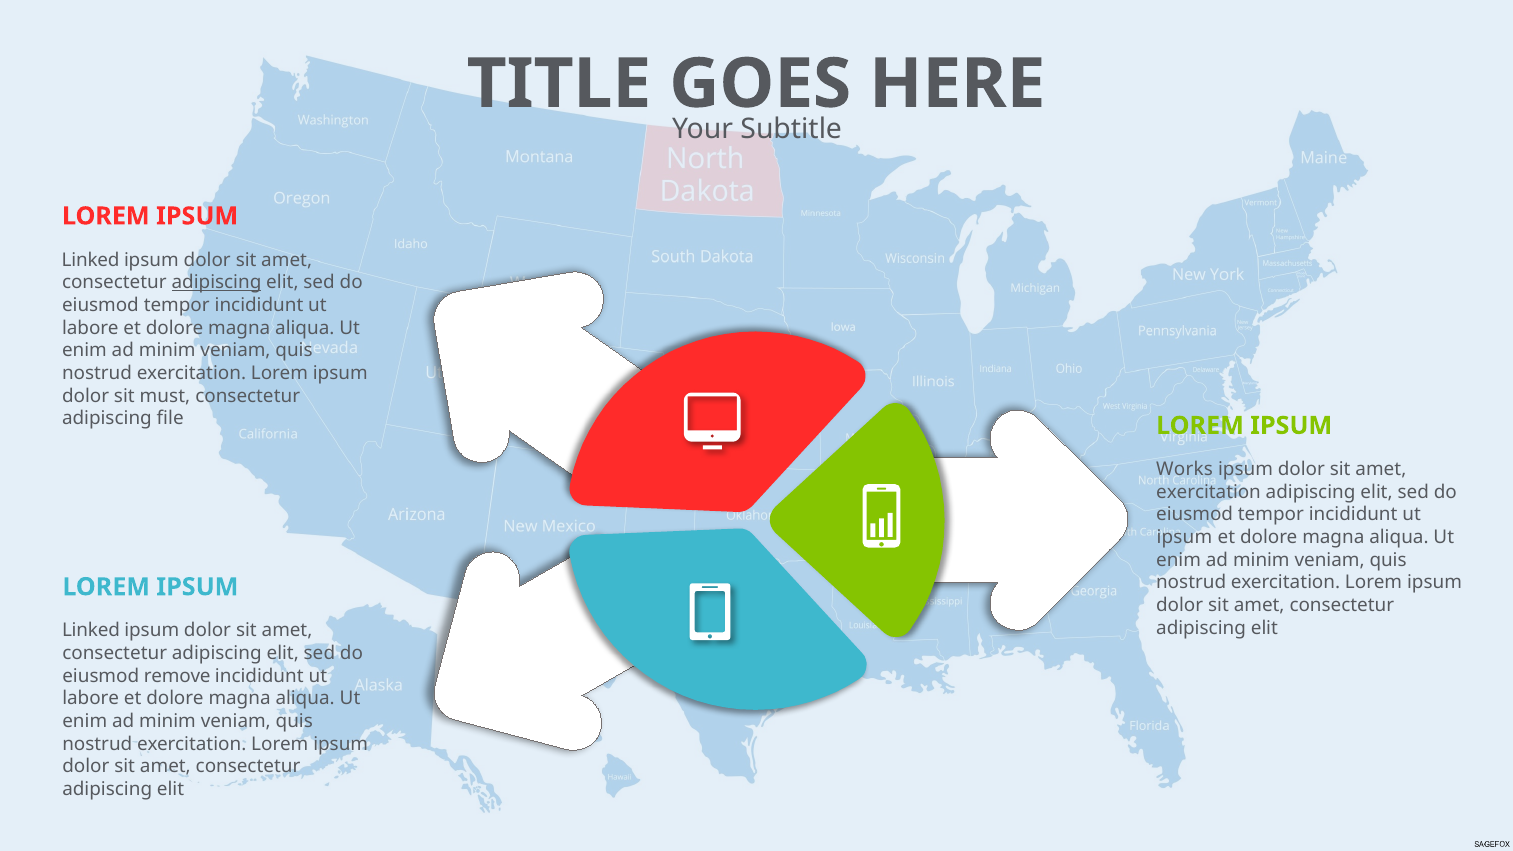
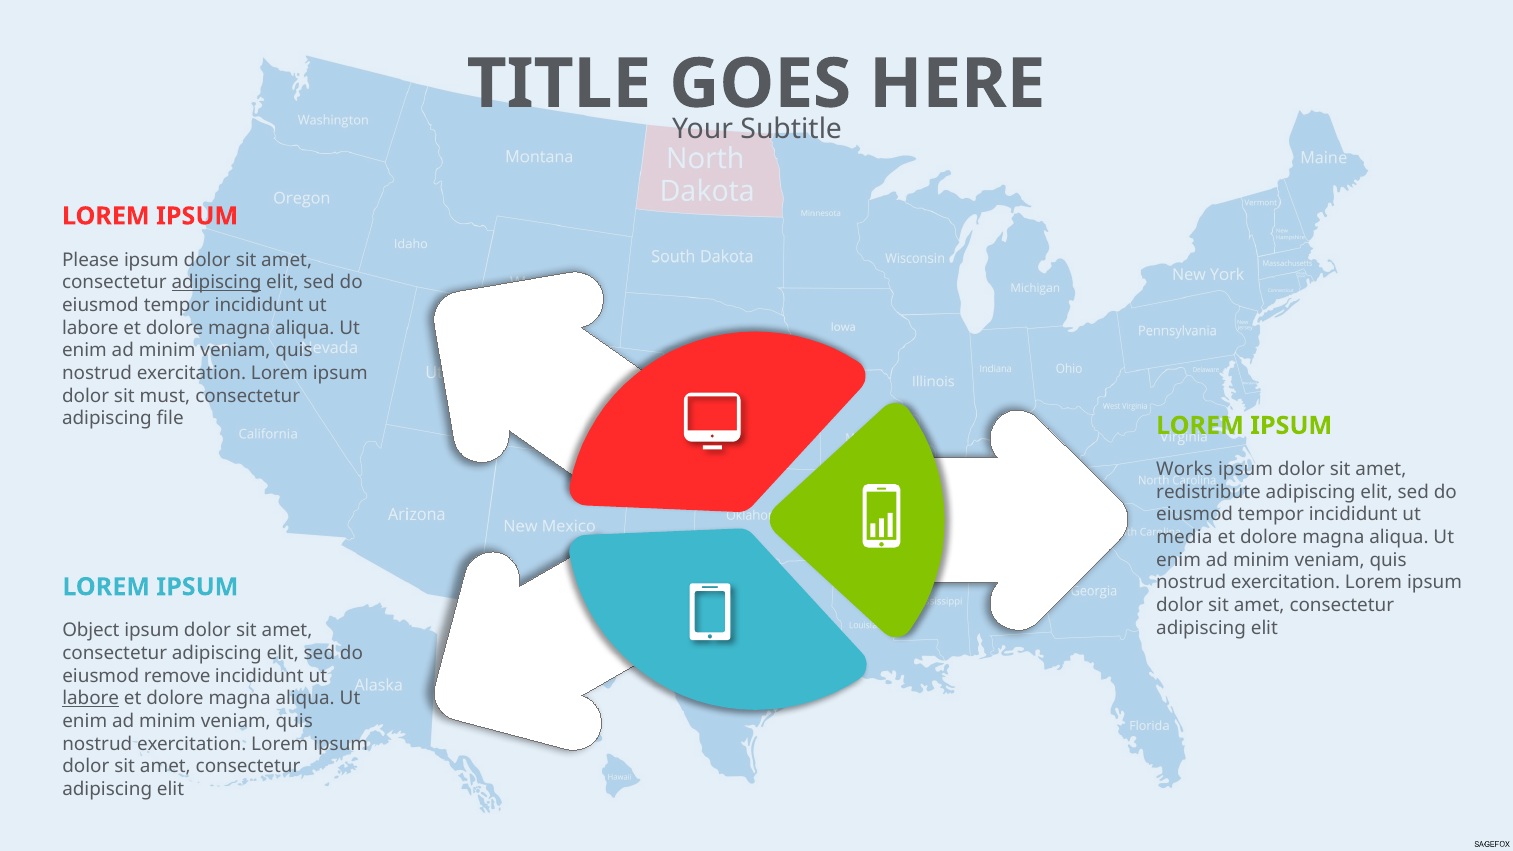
Linked at (91, 260): Linked -> Please
exercitation at (1209, 492): exercitation -> redistribute
ipsum at (1184, 537): ipsum -> media
Linked at (91, 631): Linked -> Object
labore at (91, 699) underline: none -> present
